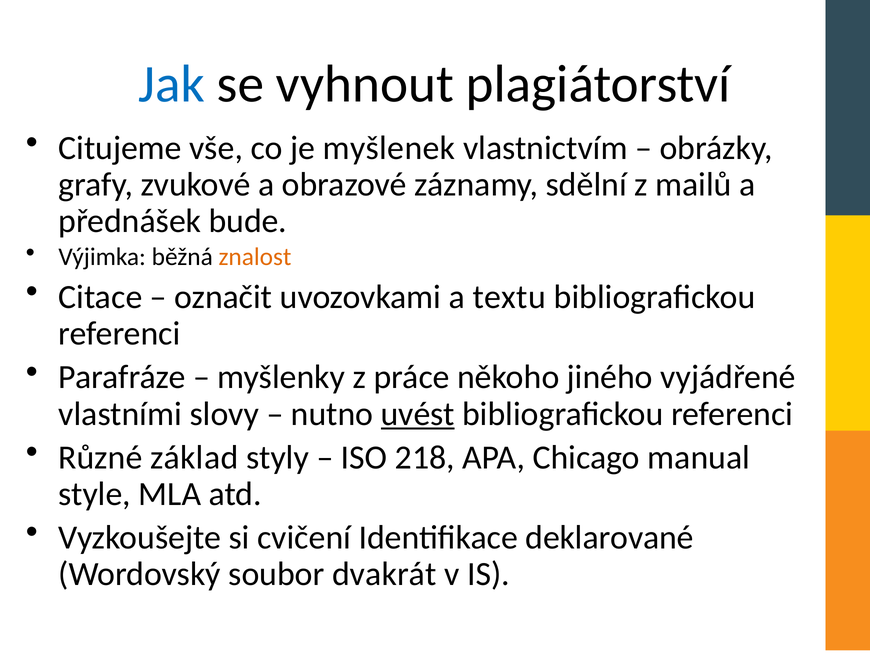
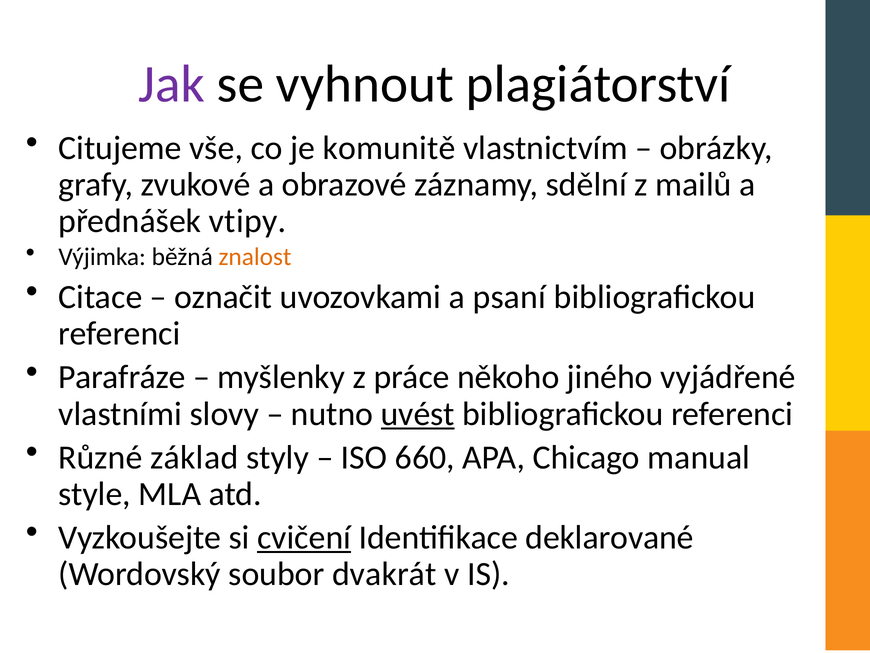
Jak colour: blue -> purple
myšlenek: myšlenek -> komunitě
bude: bude -> vtipy
textu: textu -> psaní
218: 218 -> 660
cvičení underline: none -> present
